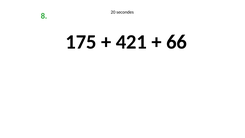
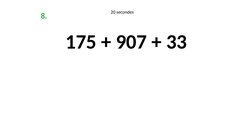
421: 421 -> 907
66: 66 -> 33
